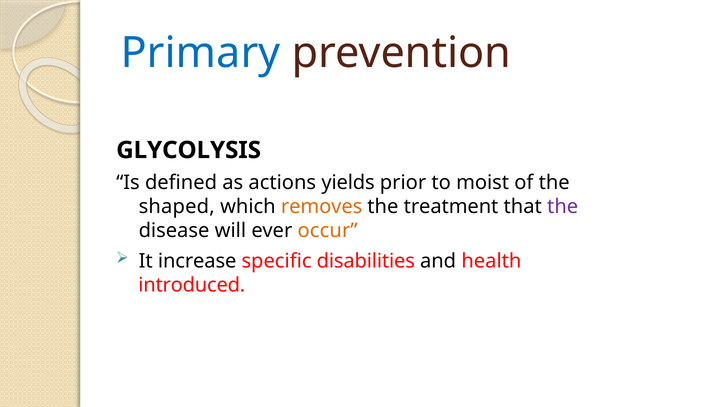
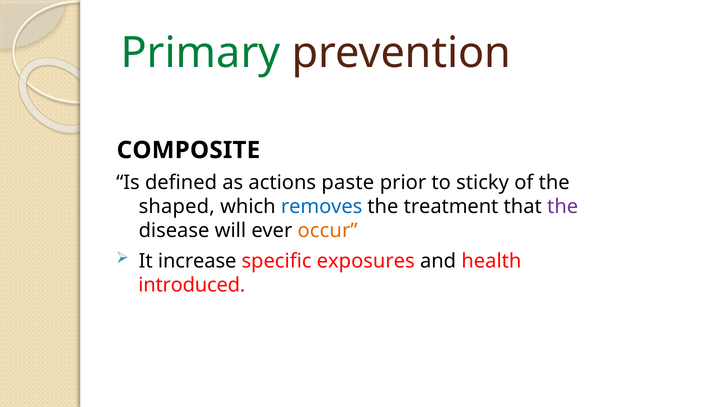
Primary colour: blue -> green
GLYCOLYSIS: GLYCOLYSIS -> COMPOSITE
yields: yields -> paste
moist: moist -> sticky
removes colour: orange -> blue
disabilities: disabilities -> exposures
